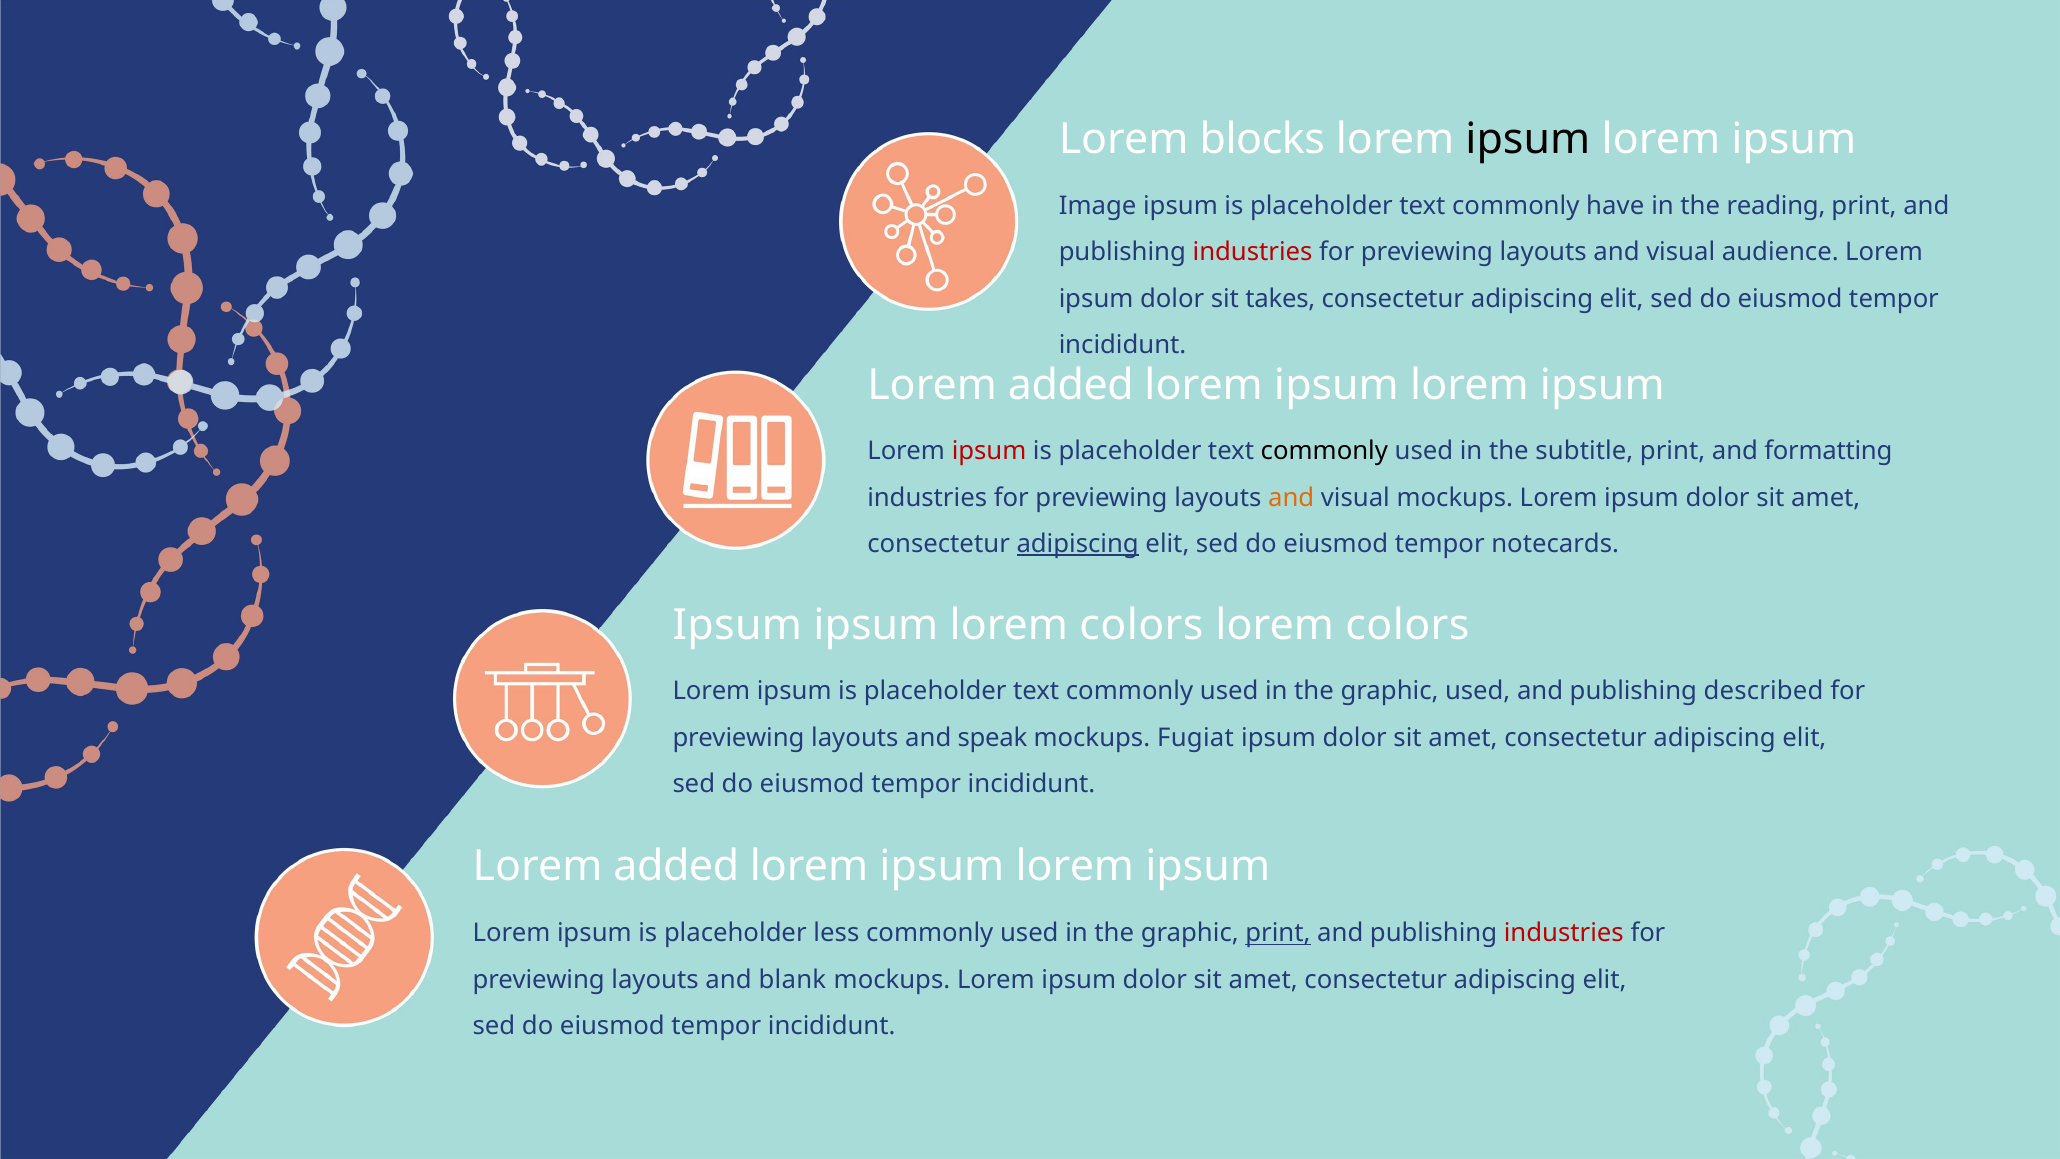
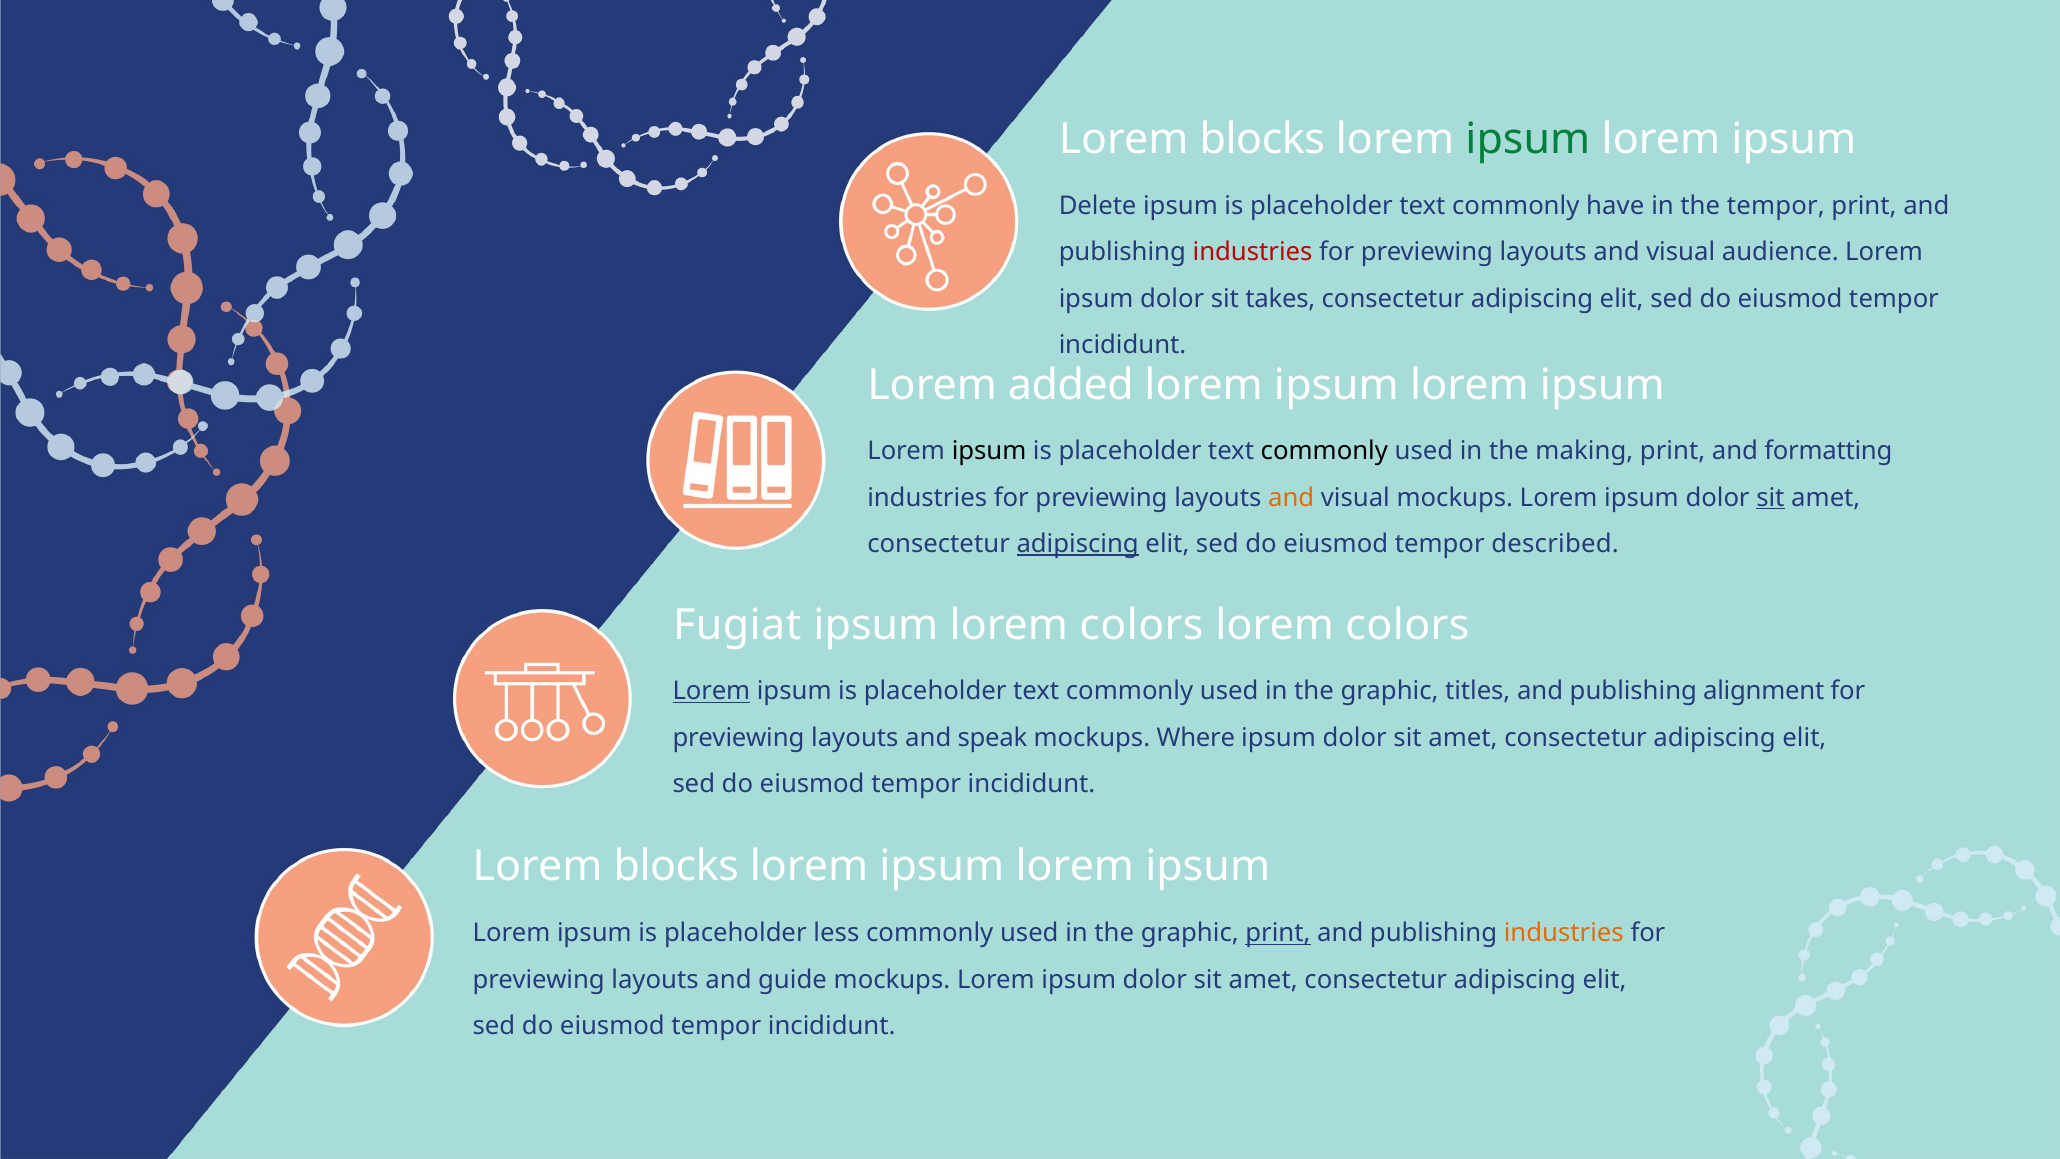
ipsum at (1528, 139) colour: black -> green
Image: Image -> Delete
the reading: reading -> tempor
ipsum at (989, 451) colour: red -> black
subtitle: subtitle -> making
sit at (1770, 498) underline: none -> present
notecards: notecards -> described
Ipsum at (737, 625): Ipsum -> Fugiat
Lorem at (711, 691) underline: none -> present
graphic used: used -> titles
described: described -> alignment
Fugiat: Fugiat -> Where
added at (676, 867): added -> blocks
industries at (1564, 933) colour: red -> orange
blank: blank -> guide
